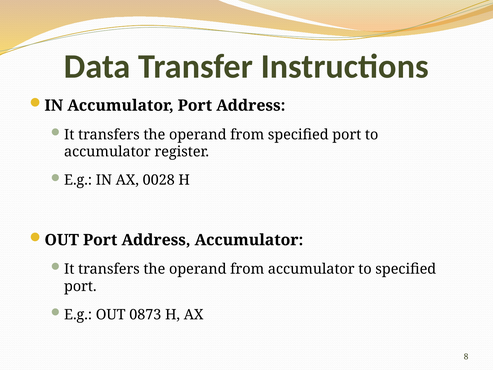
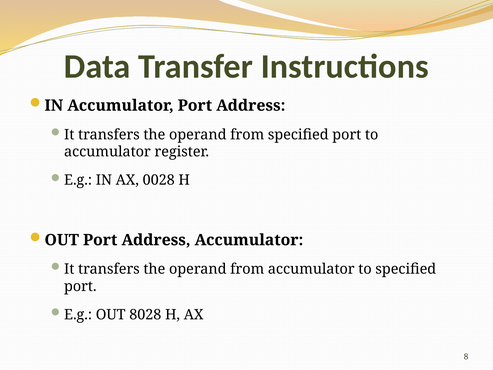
0873: 0873 -> 8028
